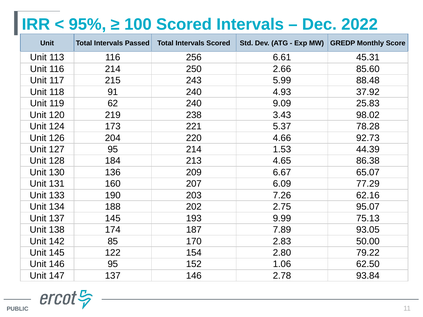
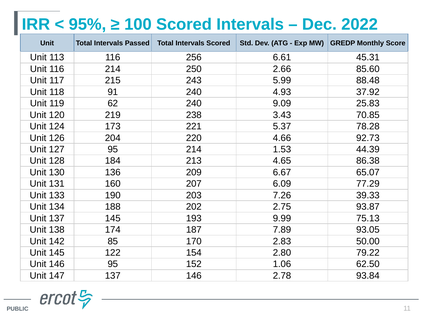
98.02: 98.02 -> 70.85
62.16: 62.16 -> 39.33
95.07: 95.07 -> 93.87
